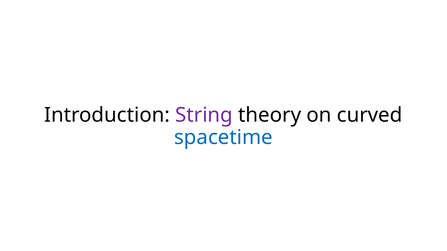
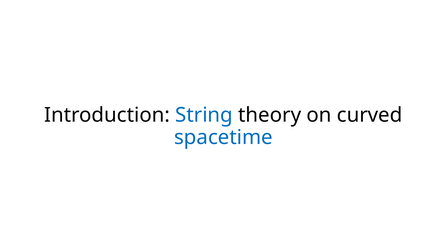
String colour: purple -> blue
